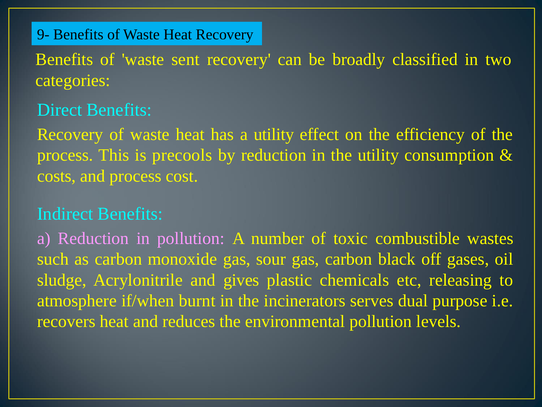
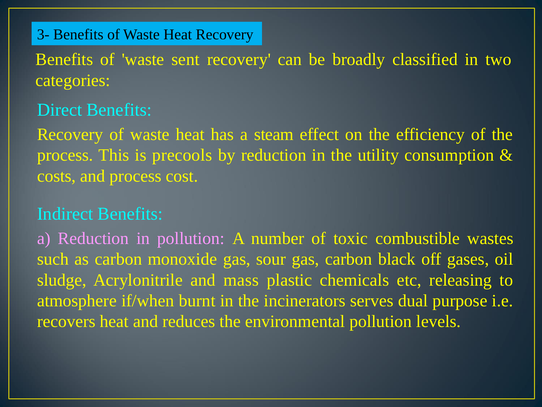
9-: 9- -> 3-
a utility: utility -> steam
gives: gives -> mass
